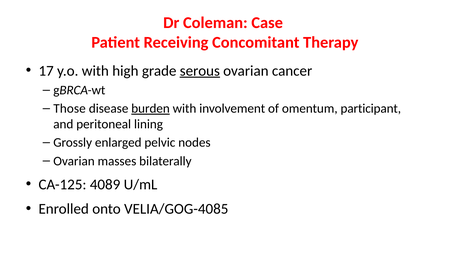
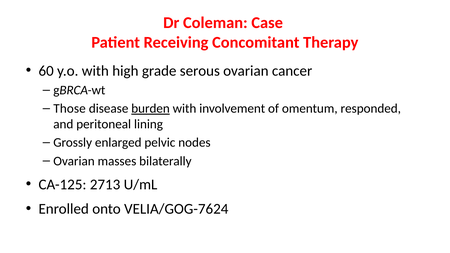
17: 17 -> 60
serous underline: present -> none
participant: participant -> responded
4089: 4089 -> 2713
VELIA/GOG-4085: VELIA/GOG-4085 -> VELIA/GOG-7624
